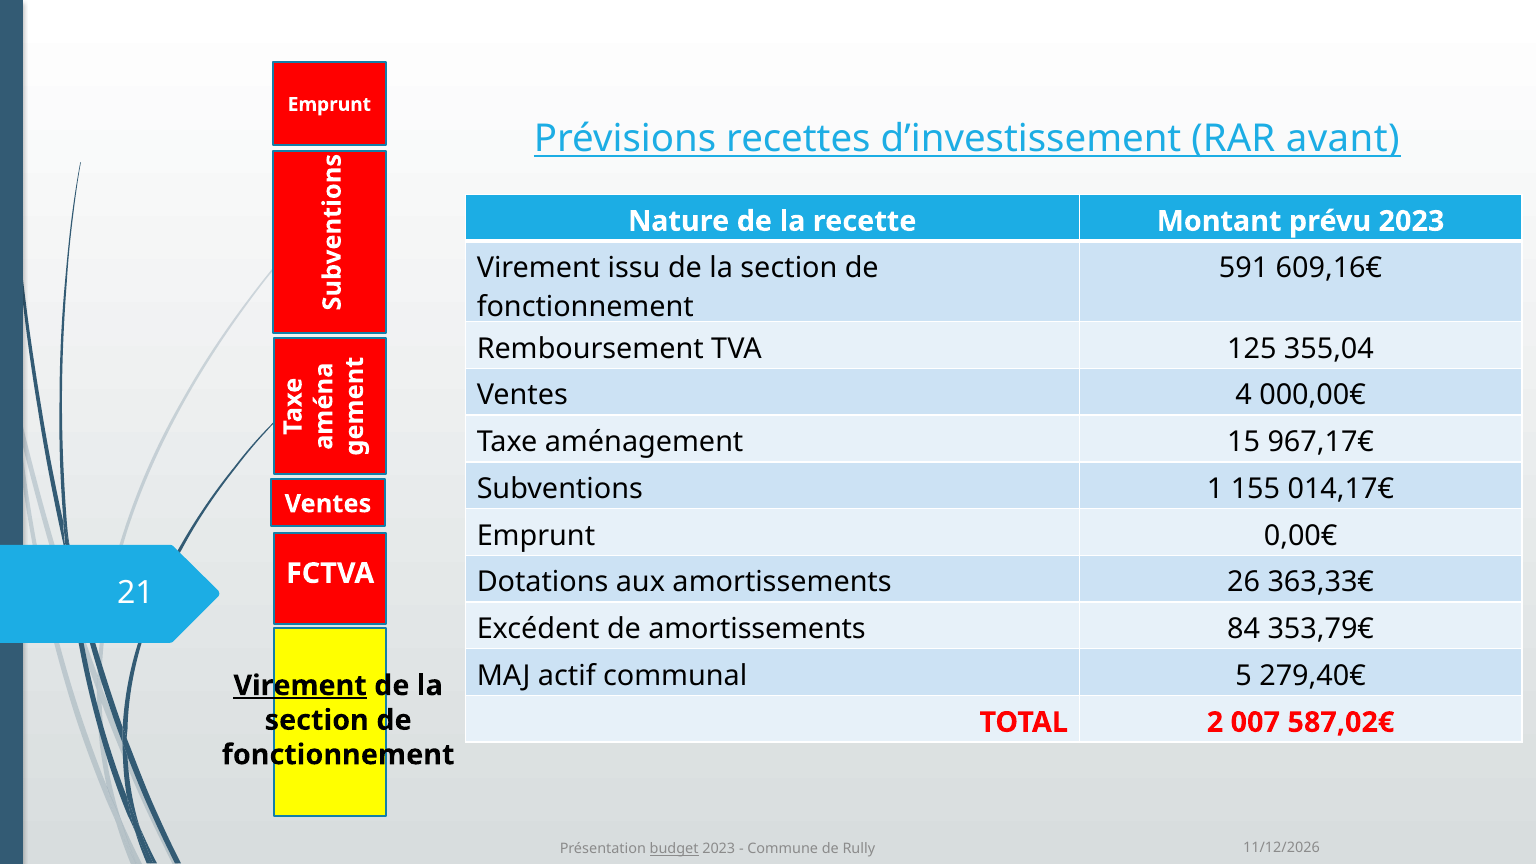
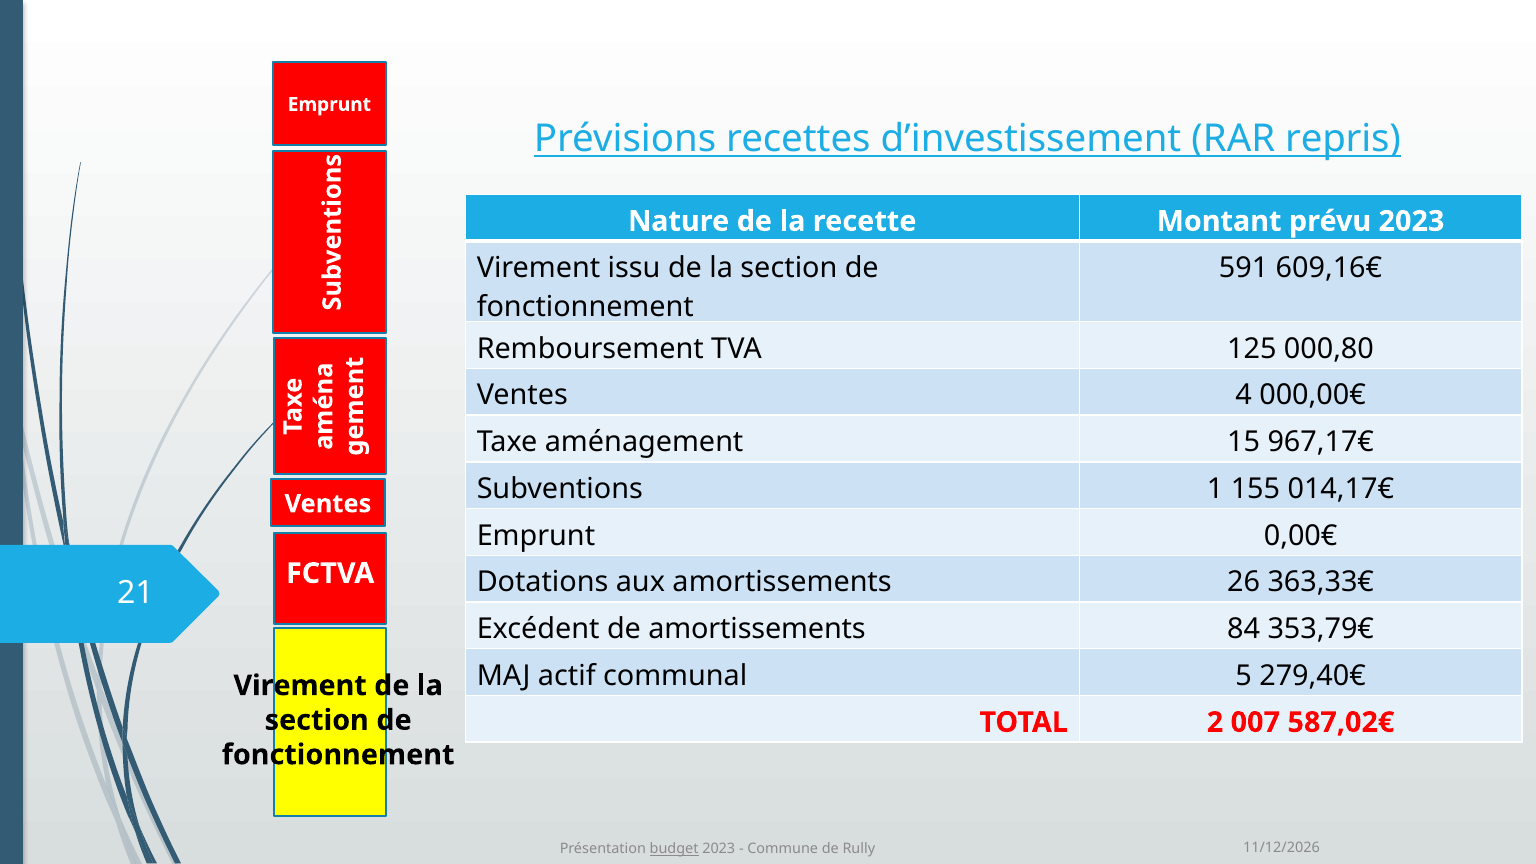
avant: avant -> repris
355,04: 355,04 -> 000,80
Virement at (300, 686) underline: present -> none
